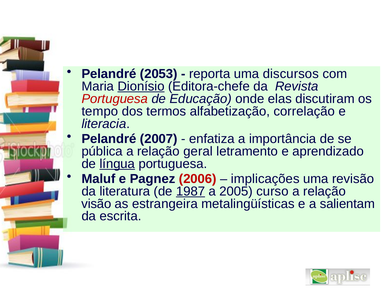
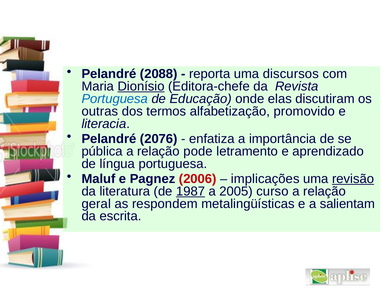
2053: 2053 -> 2088
Portuguesa at (115, 99) colour: red -> blue
tempo: tempo -> outras
correlação: correlação -> promovido
2007: 2007 -> 2076
geral: geral -> pode
língua underline: present -> none
revisão underline: none -> present
visão: visão -> geral
estrangeira: estrangeira -> respondem
